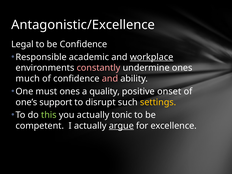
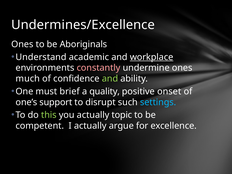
Antagonistic/Excellence: Antagonistic/Excellence -> Undermines/Excellence
Legal at (22, 44): Legal -> Ones
be Confidence: Confidence -> Aboriginals
Responsible: Responsible -> Understand
and at (110, 79) colour: pink -> light green
must ones: ones -> brief
settings colour: yellow -> light blue
tonic: tonic -> topic
argue underline: present -> none
